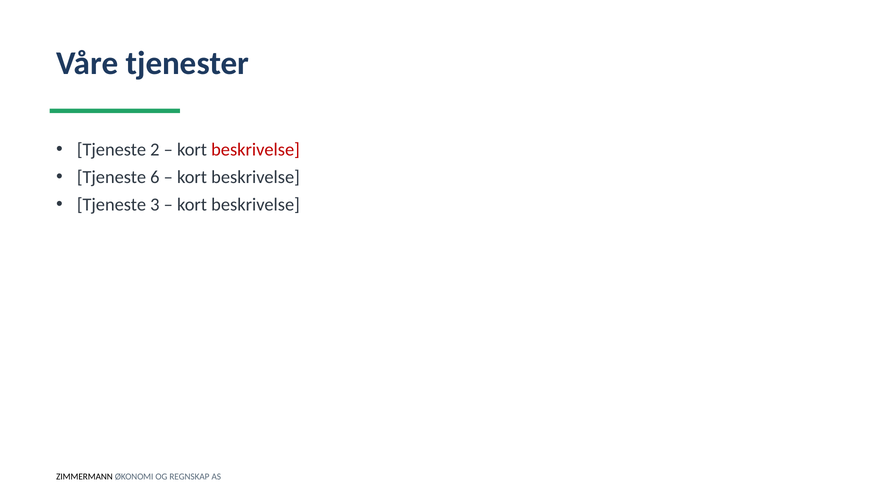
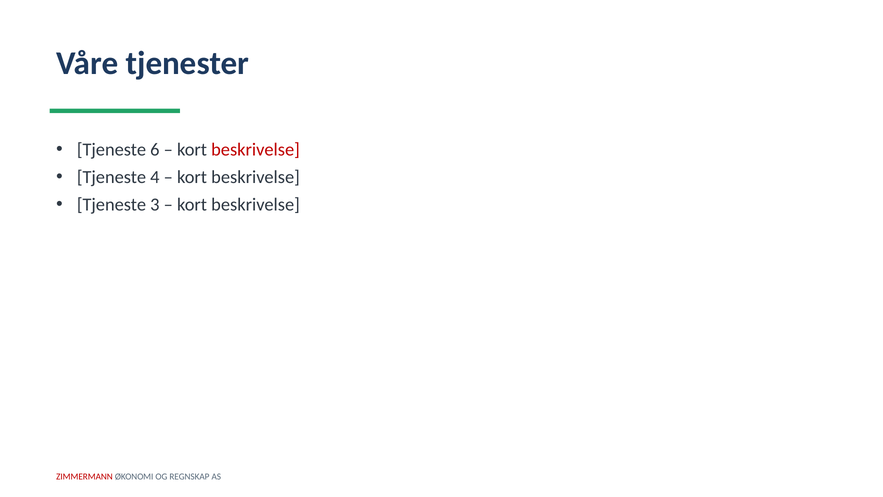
2: 2 -> 6
6: 6 -> 4
ZIMMERMANN colour: black -> red
